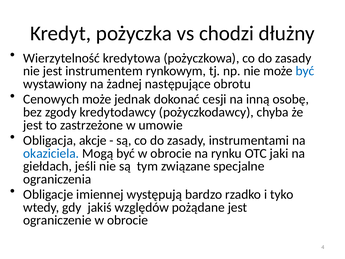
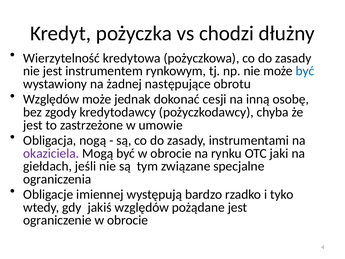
Cenowych at (51, 99): Cenowych -> Względów
akcje: akcje -> nogą
okaziciela colour: blue -> purple
